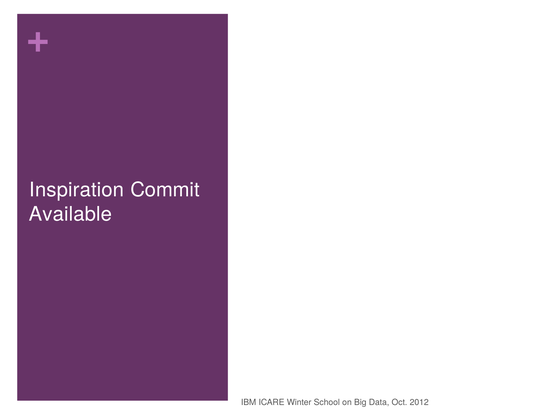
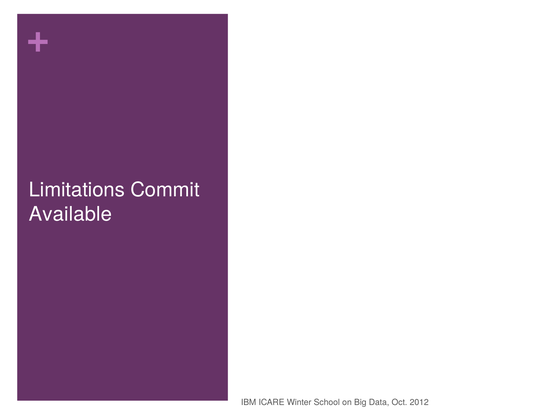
Inspiration: Inspiration -> Limitations
